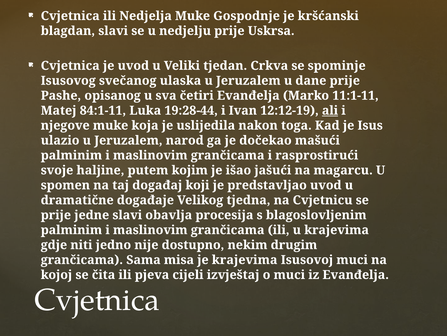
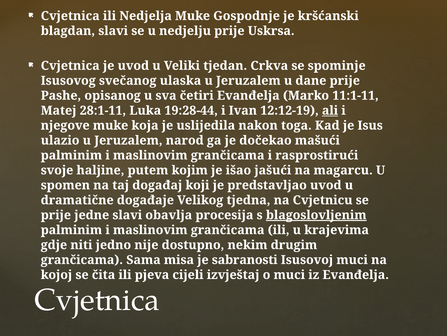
84:1-11: 84:1-11 -> 28:1-11
blagoslovljenim underline: none -> present
je krajevima: krajevima -> sabranosti
